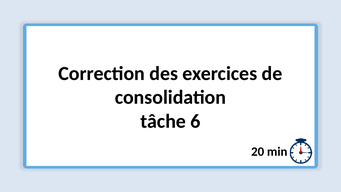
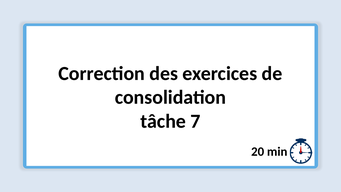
6: 6 -> 7
